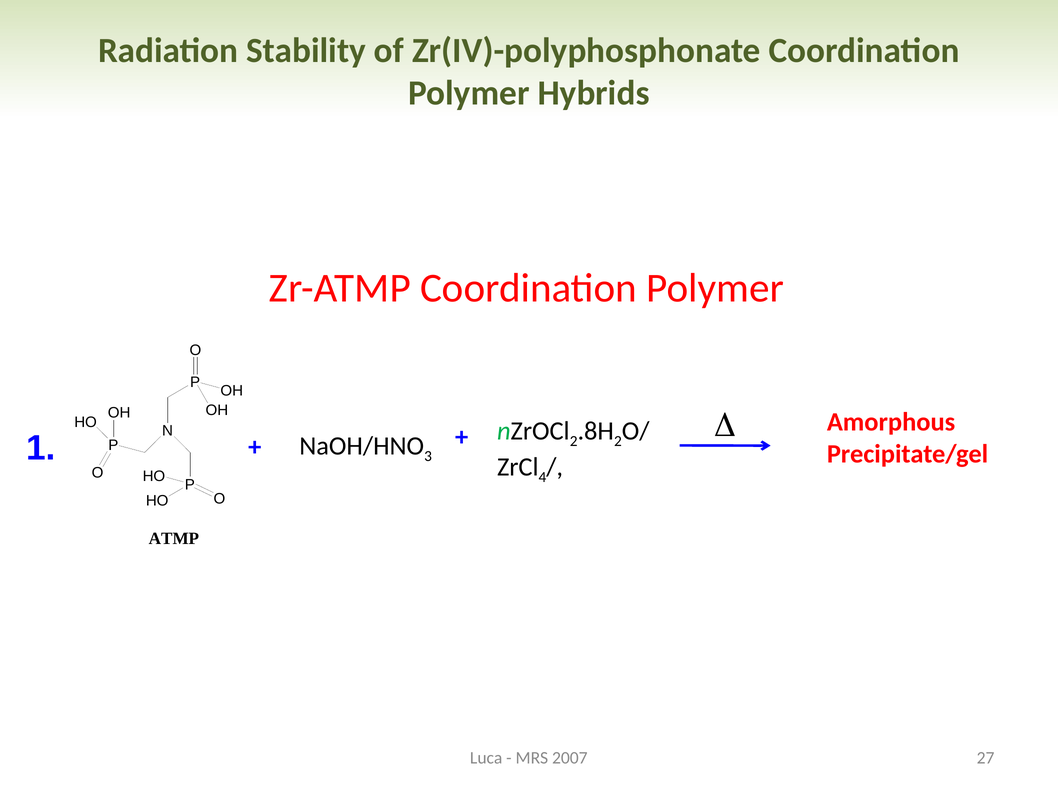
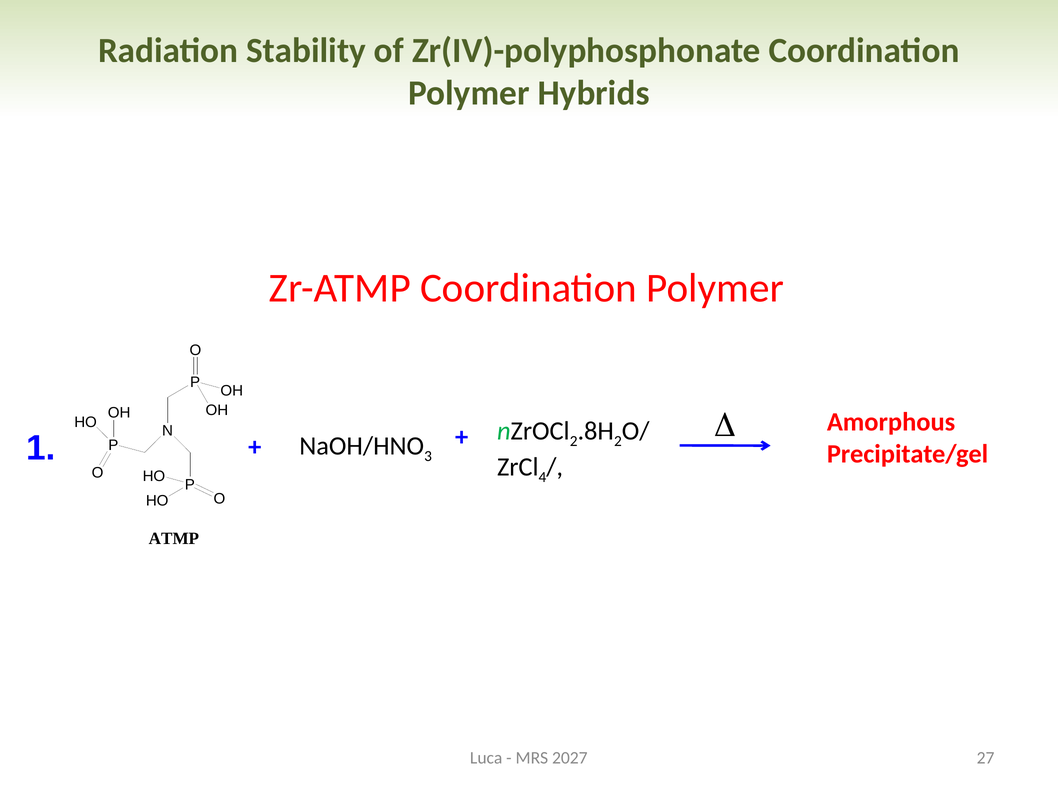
2007: 2007 -> 2027
